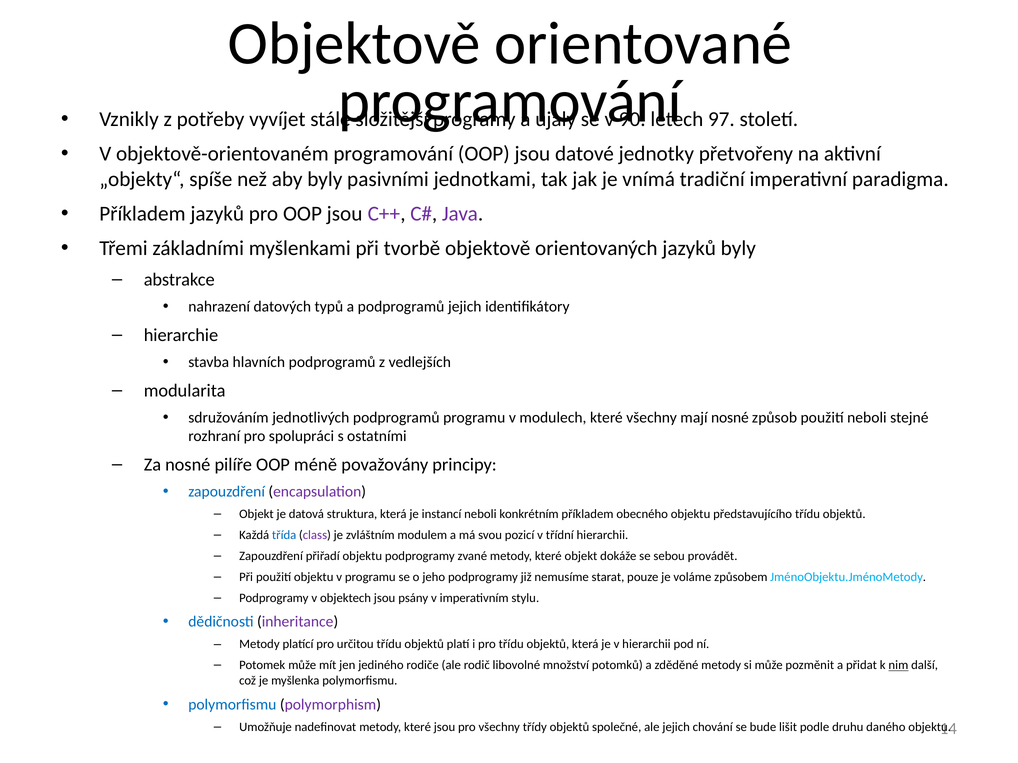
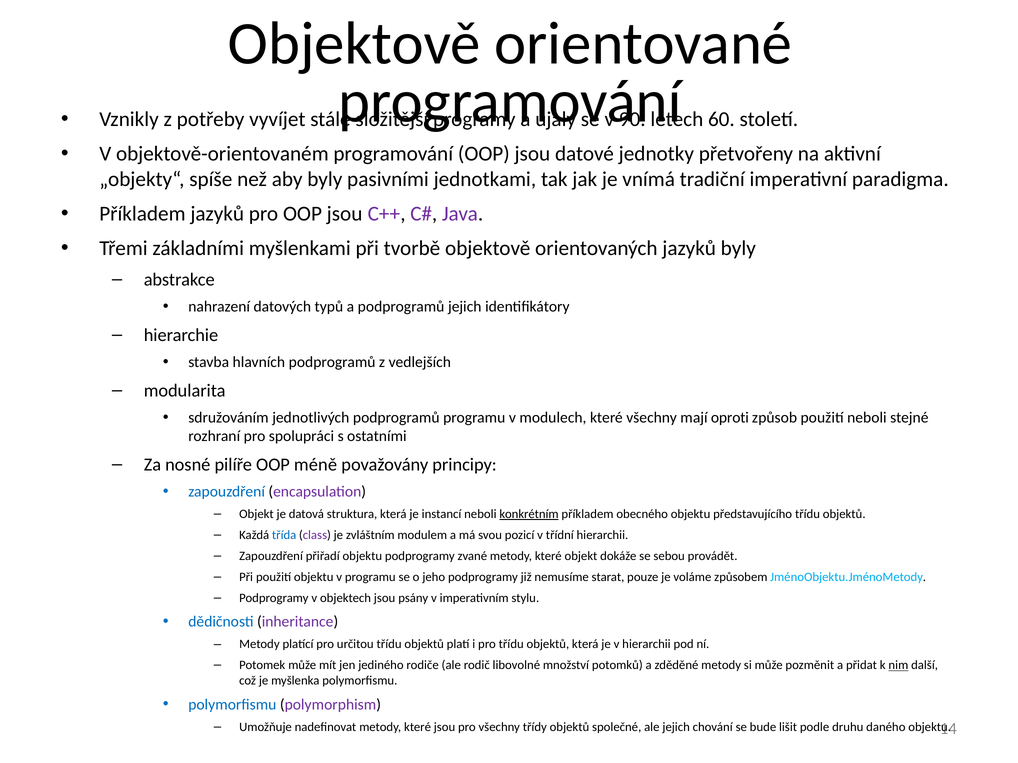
97: 97 -> 60
mají nosné: nosné -> oproti
konkrétním underline: none -> present
